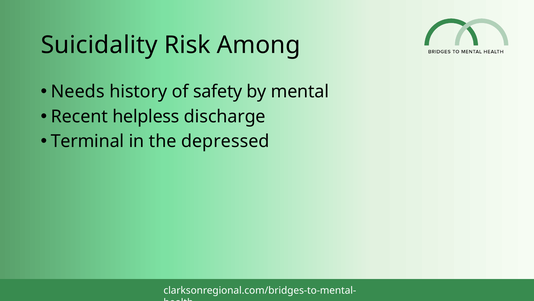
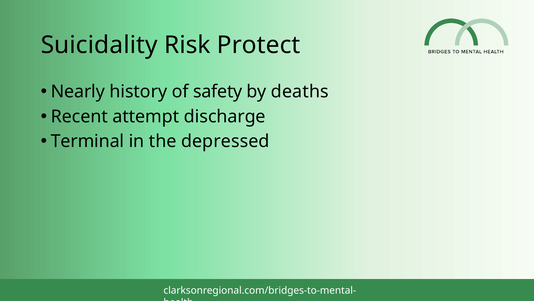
Among: Among -> Protect
Needs: Needs -> Nearly
mental: mental -> deaths
helpless: helpless -> attempt
